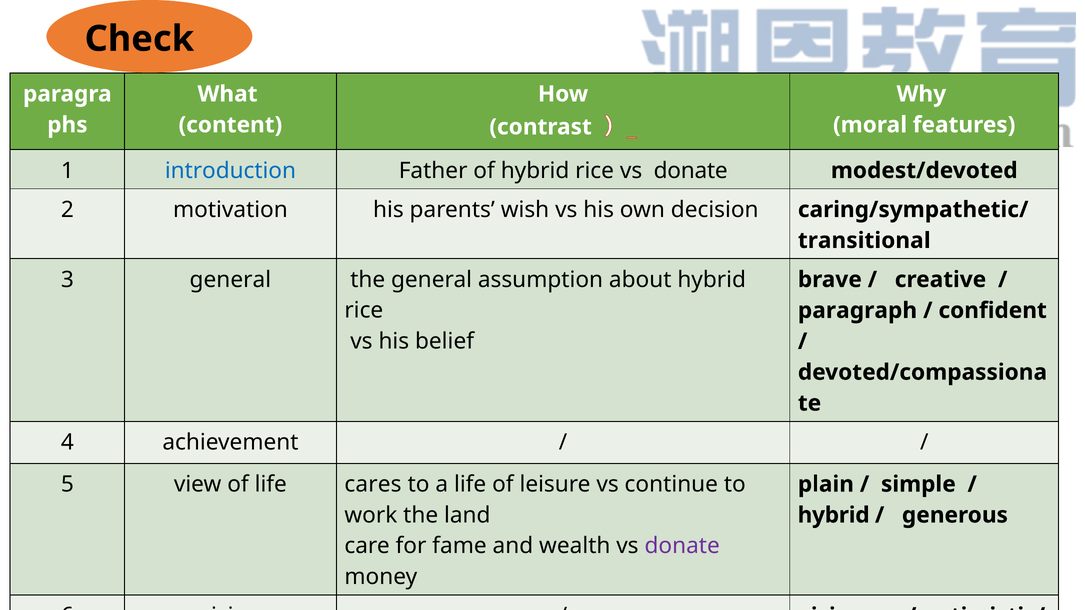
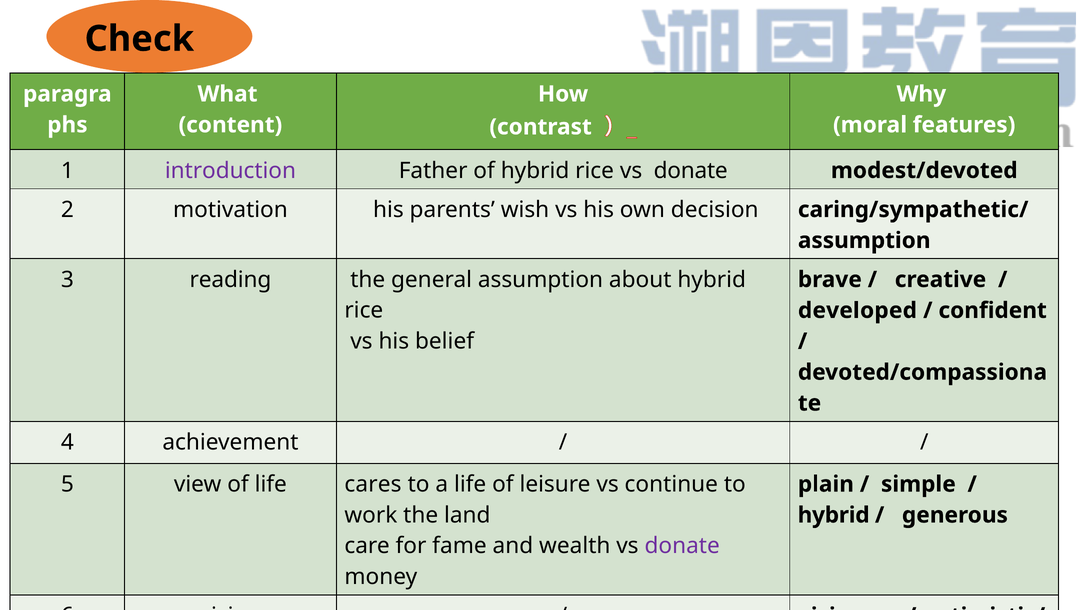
introduction colour: blue -> purple
transitional at (864, 241): transitional -> assumption
3 general: general -> reading
paragraph: paragraph -> developed
